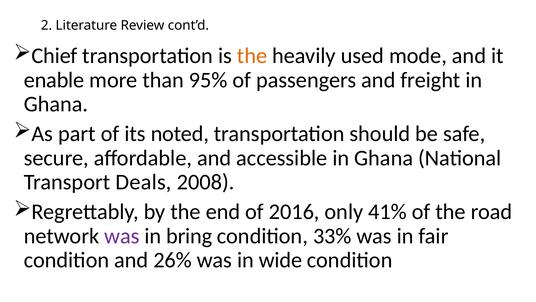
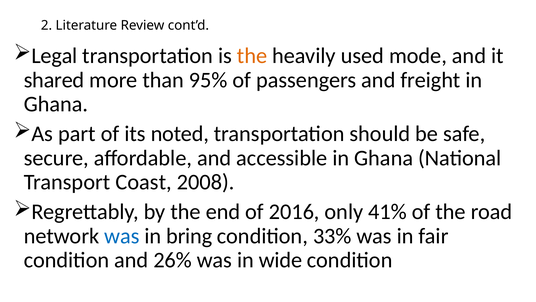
Chief: Chief -> Legal
enable: enable -> shared
Deals: Deals -> Coast
was at (122, 236) colour: purple -> blue
